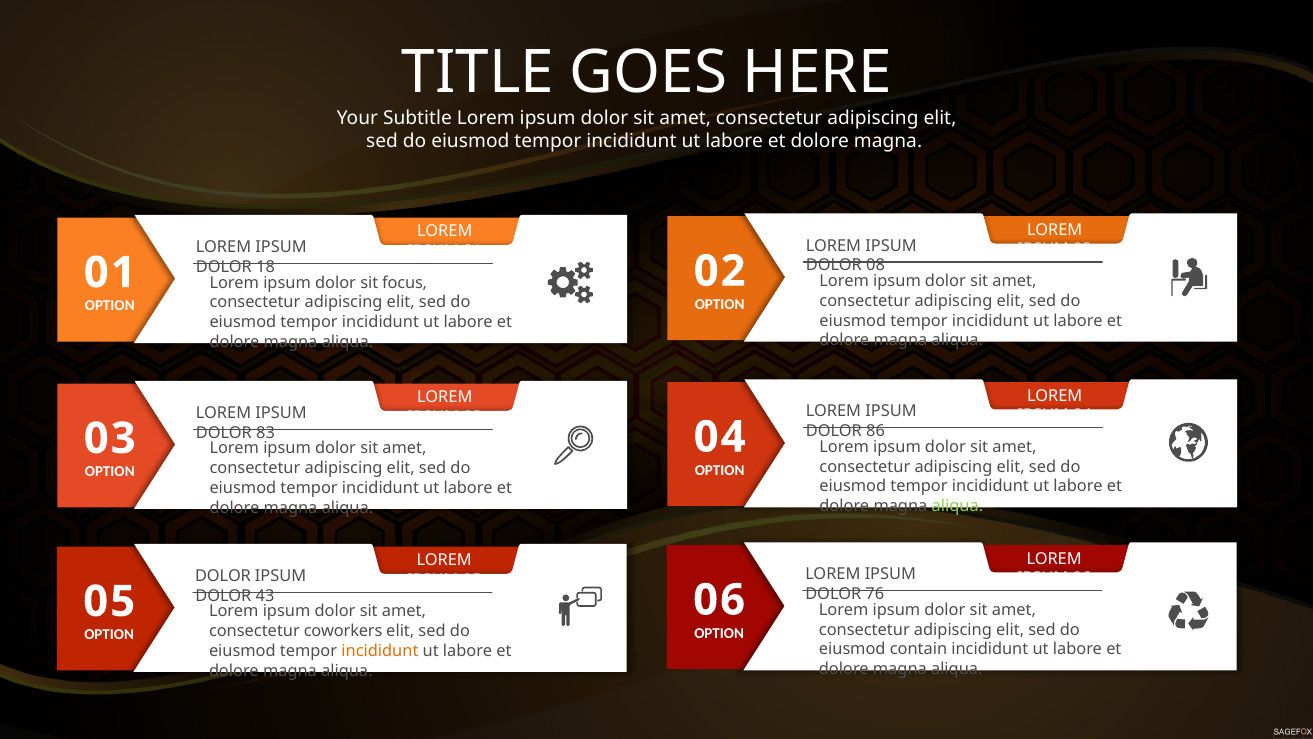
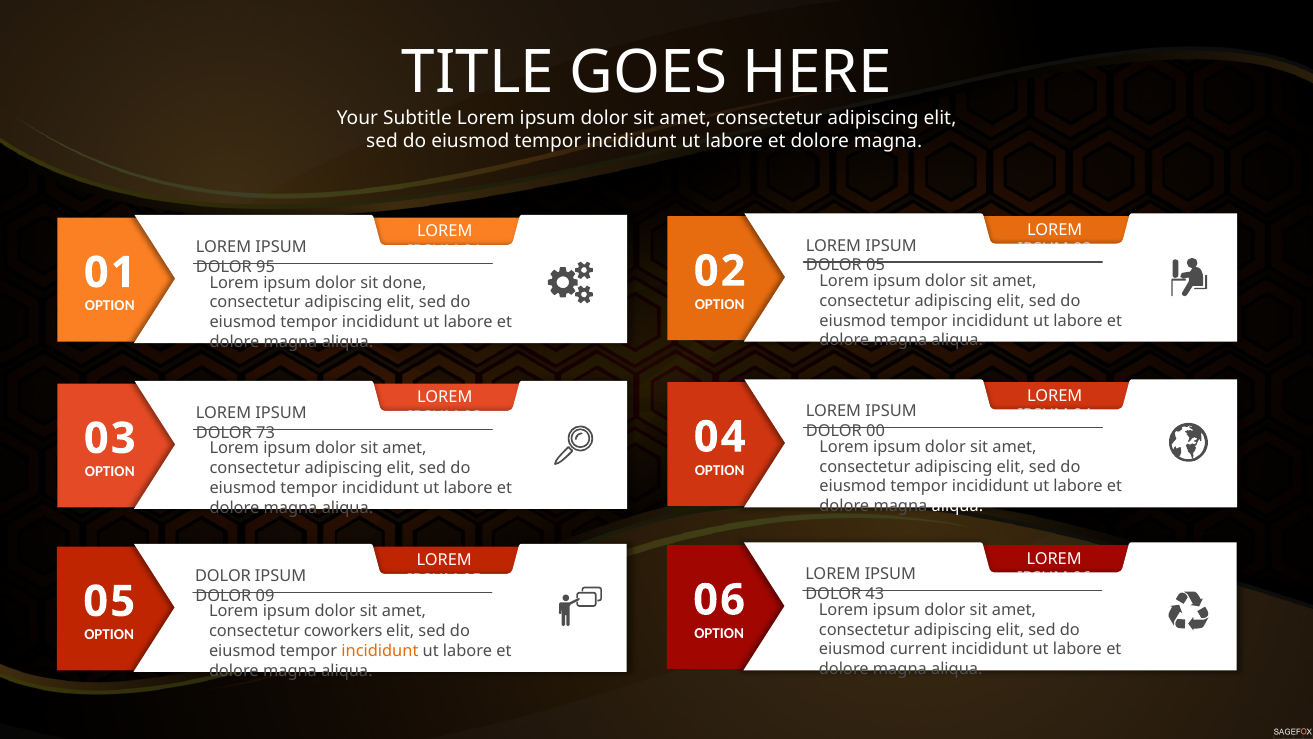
DOLOR 08: 08 -> 05
18: 18 -> 95
focus: focus -> done
86: 86 -> 00
83: 83 -> 73
aliqua at (957, 506) colour: light green -> white
76: 76 -> 43
43: 43 -> 09
contain: contain -> current
